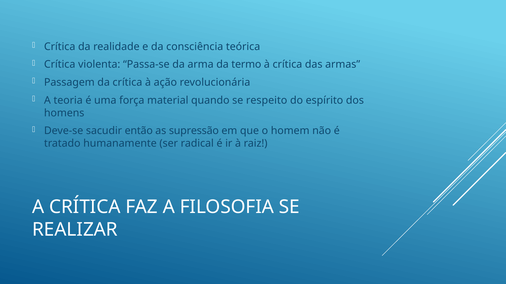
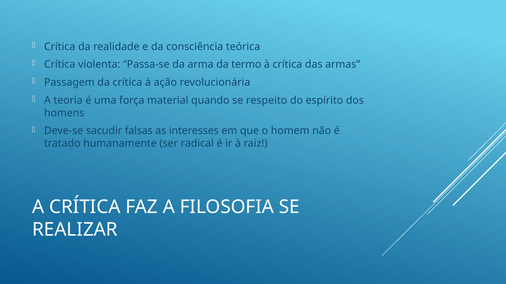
então: então -> falsas
supressão: supressão -> interesses
